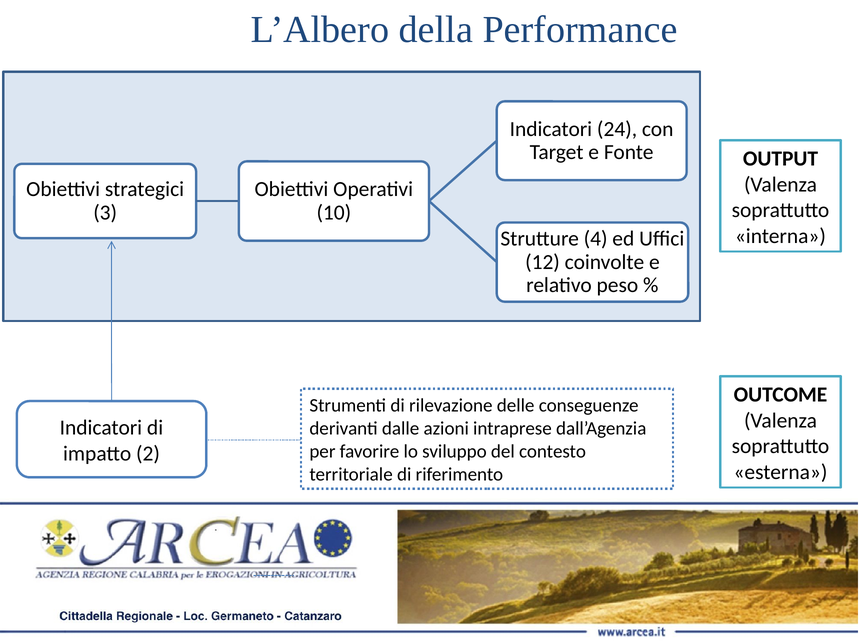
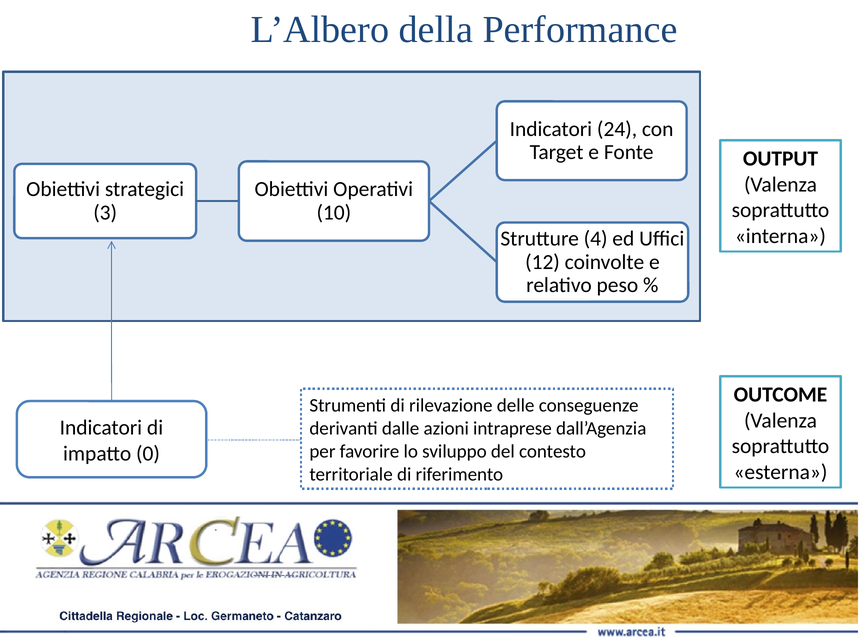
2: 2 -> 0
